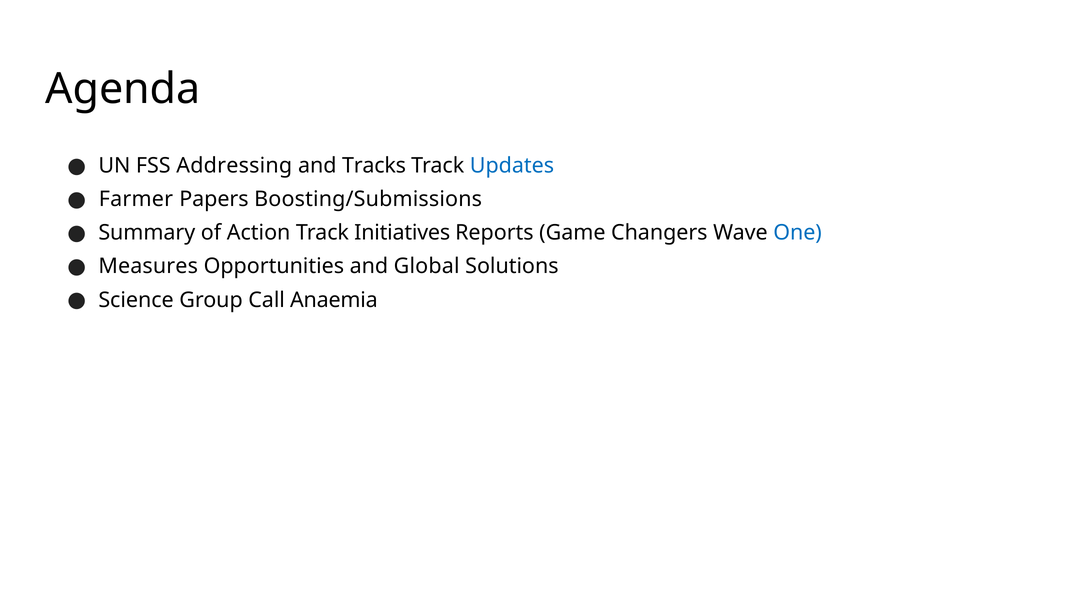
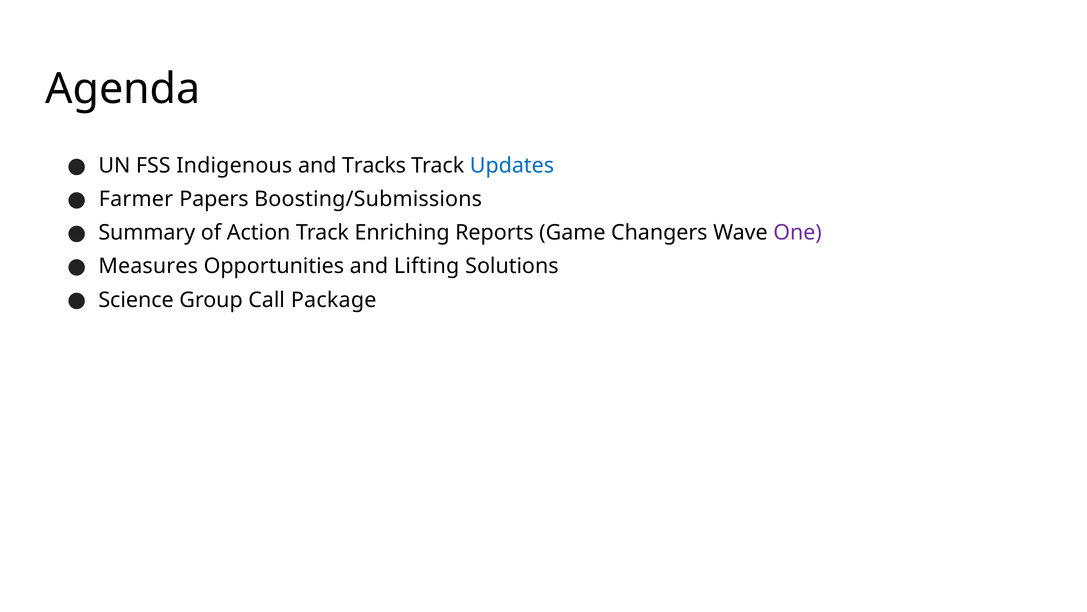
Addressing: Addressing -> Indigenous
Initiatives: Initiatives -> Enriching
One colour: blue -> purple
Global: Global -> Lifting
Anaemia: Anaemia -> Package
